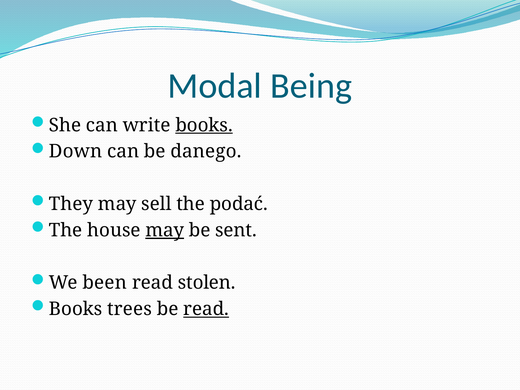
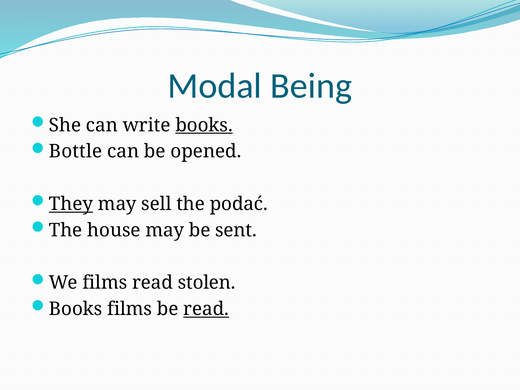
Down: Down -> Bottle
danego: danego -> opened
They underline: none -> present
may at (165, 230) underline: present -> none
We been: been -> films
Books trees: trees -> films
